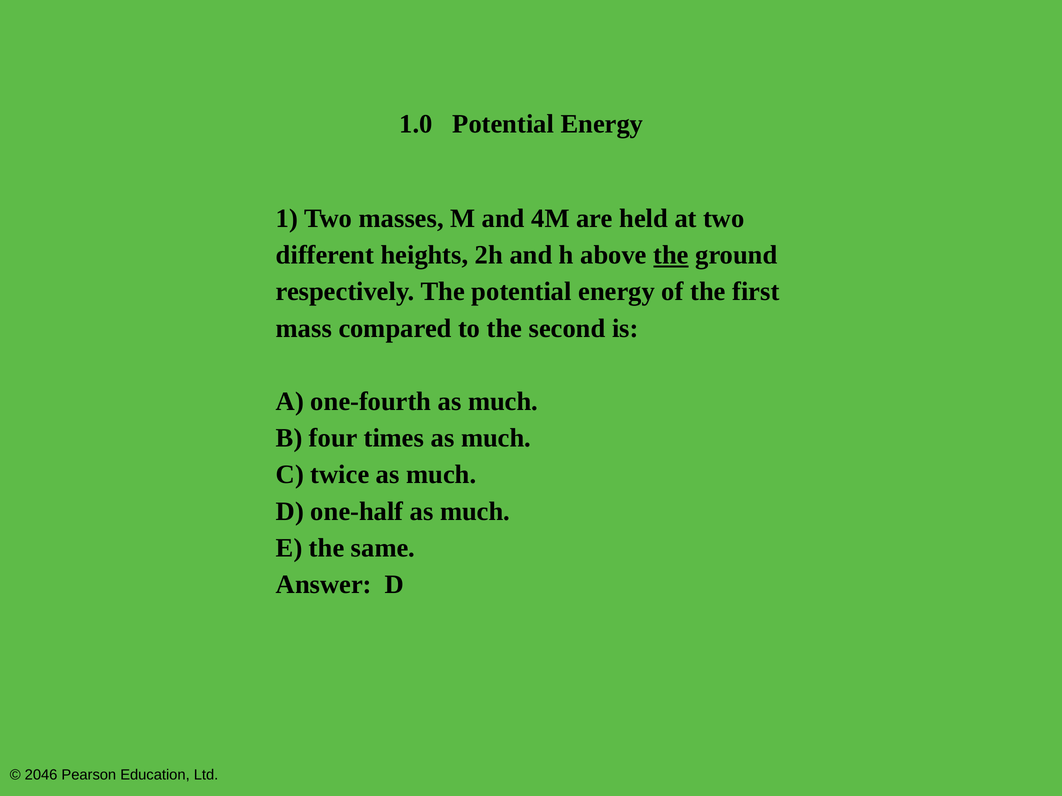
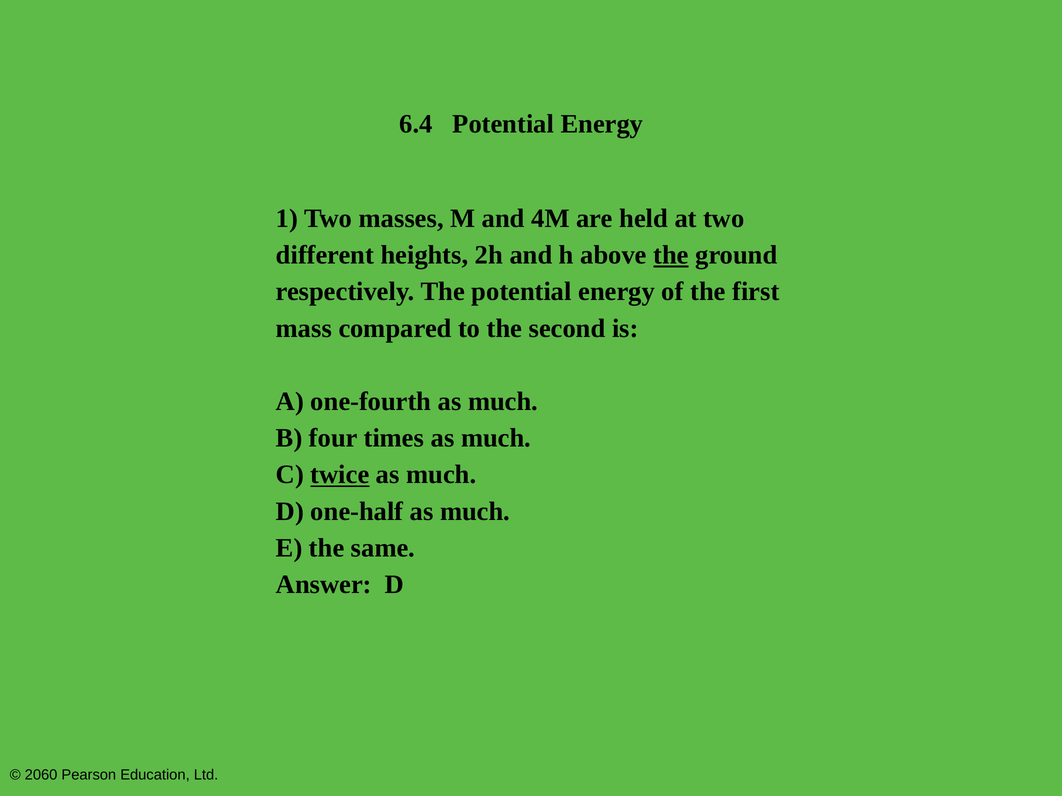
1.0: 1.0 -> 6.4
twice underline: none -> present
2046: 2046 -> 2060
